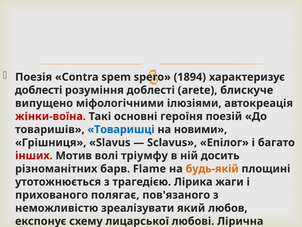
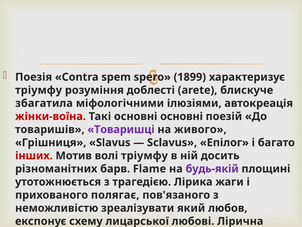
1894: 1894 -> 1899
доблесті at (39, 90): доблесті -> тріумфу
випущено: випущено -> збагатила
основні героїня: героїня -> основні
Товаришці colour: blue -> purple
новими: новими -> живого
будь-якій colour: orange -> purple
